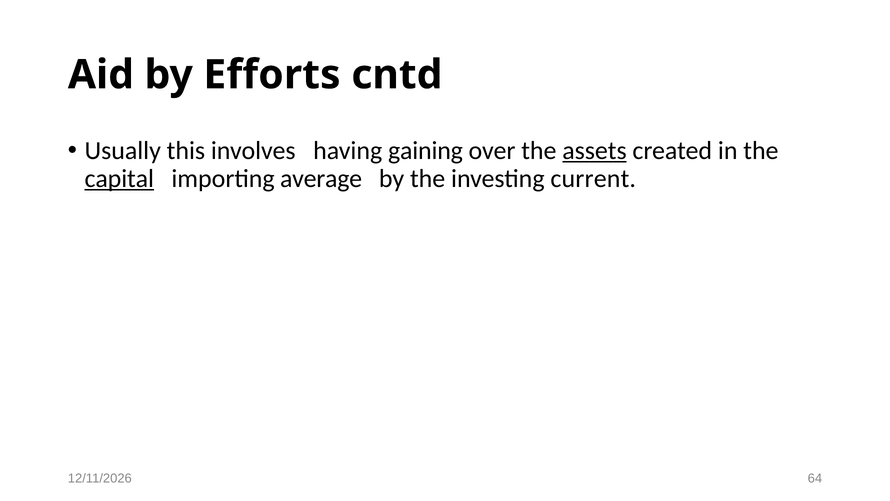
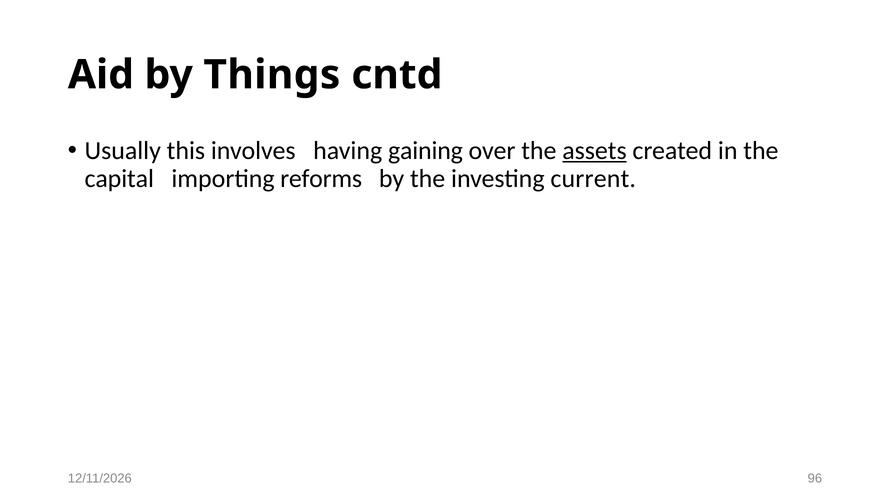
Efforts: Efforts -> Things
capital underline: present -> none
average: average -> reforms
64: 64 -> 96
